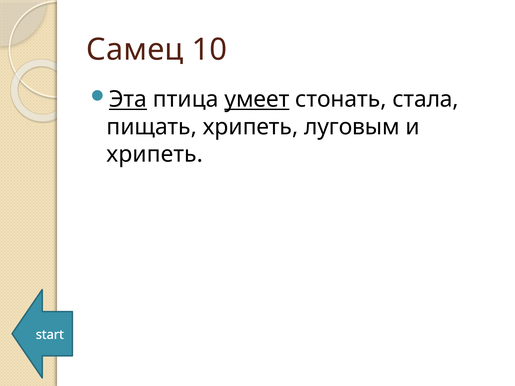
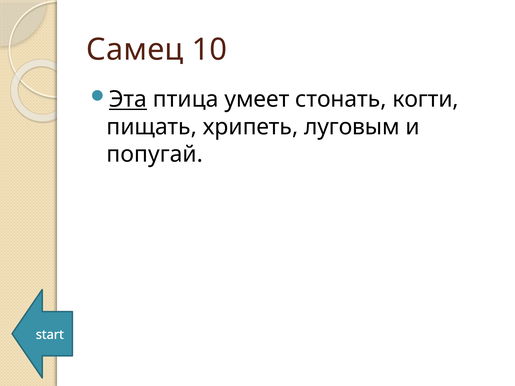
умеет underline: present -> none
стала: стала -> когти
хрипеть at (155, 154): хрипеть -> попугай
